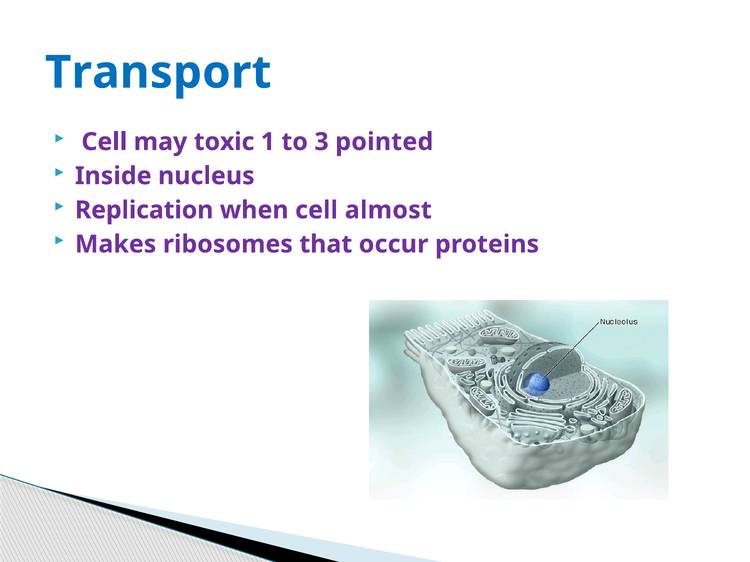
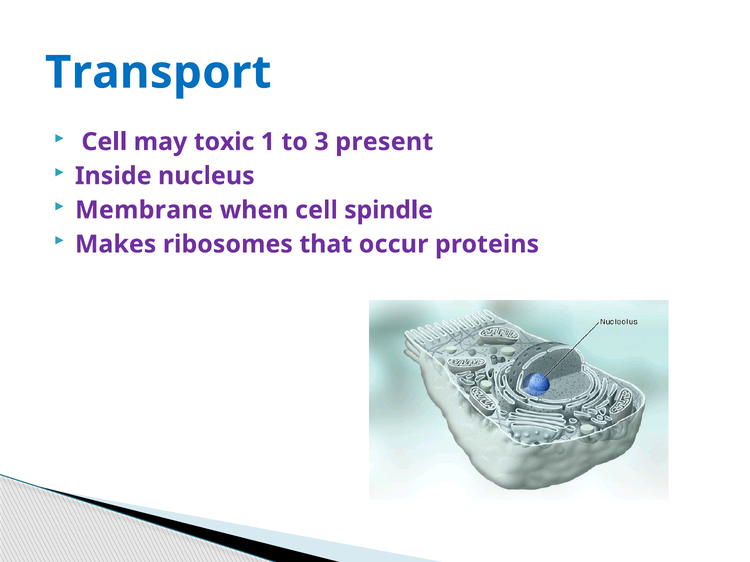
pointed: pointed -> present
Replication: Replication -> Membrane
almost: almost -> spindle
